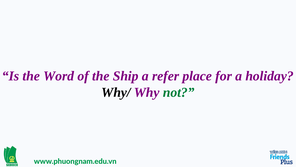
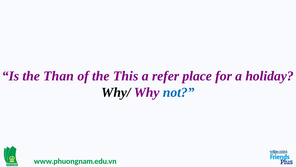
Word: Word -> Than
Ship: Ship -> This
not colour: green -> blue
